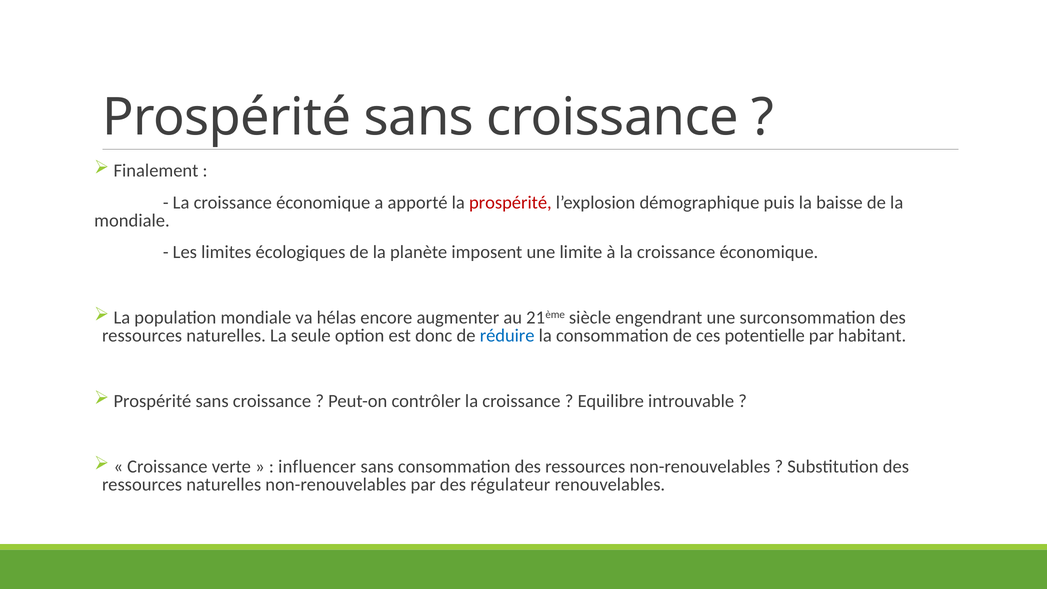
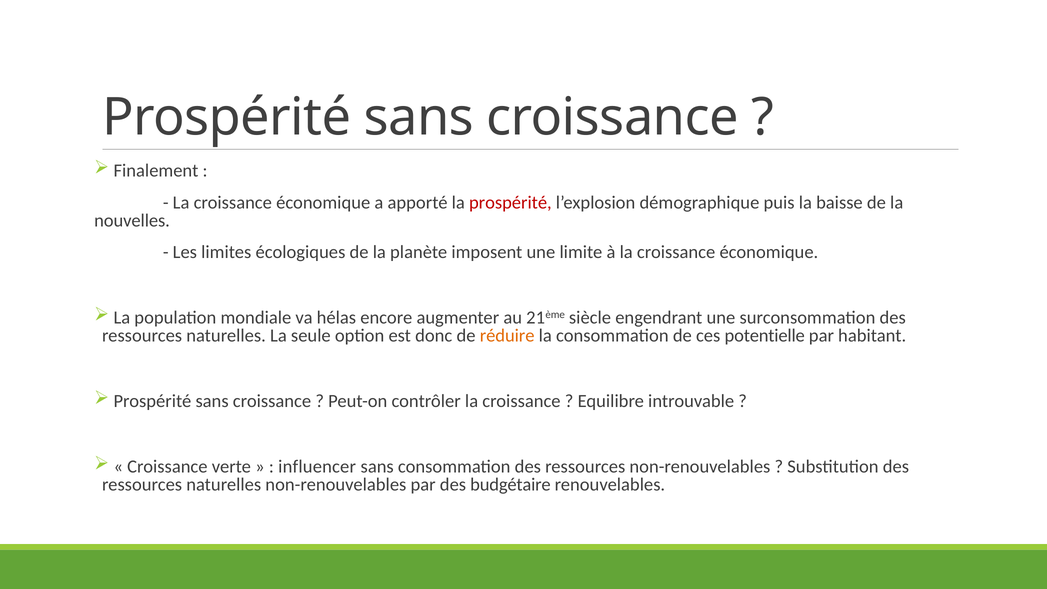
mondiale at (132, 220): mondiale -> nouvelles
réduire colour: blue -> orange
régulateur: régulateur -> budgétaire
